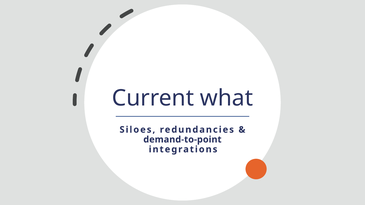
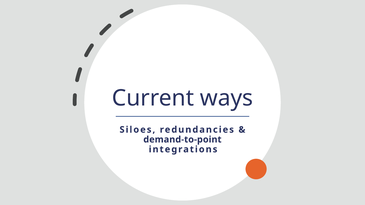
what: what -> ways
